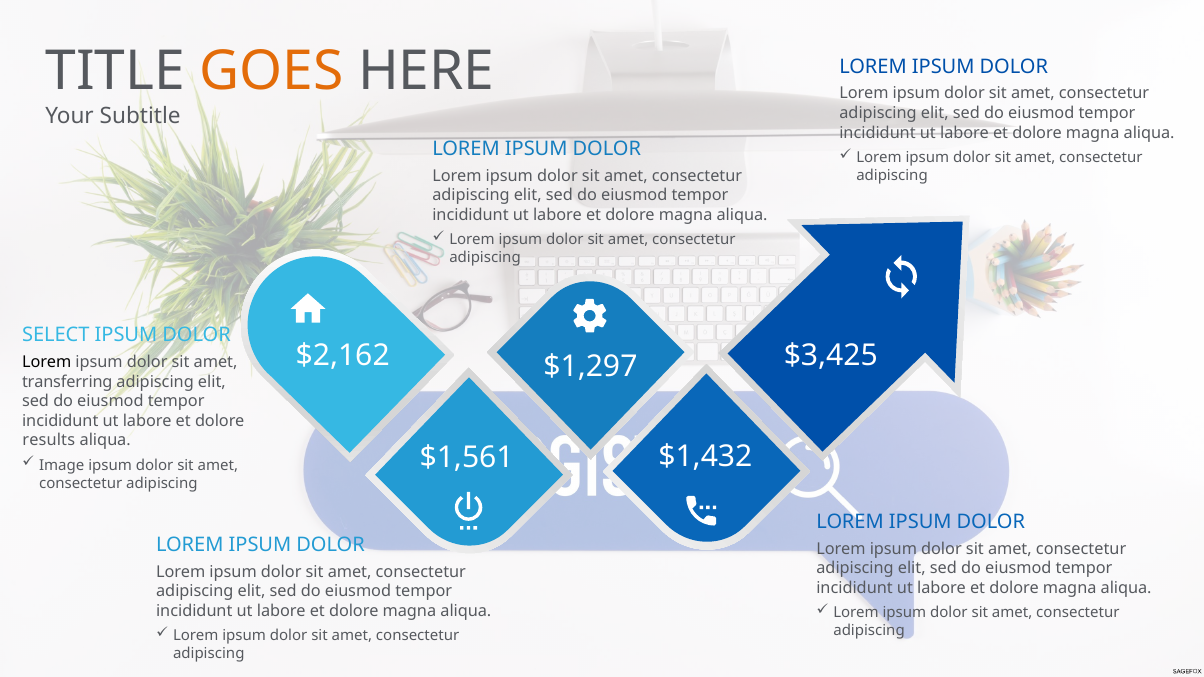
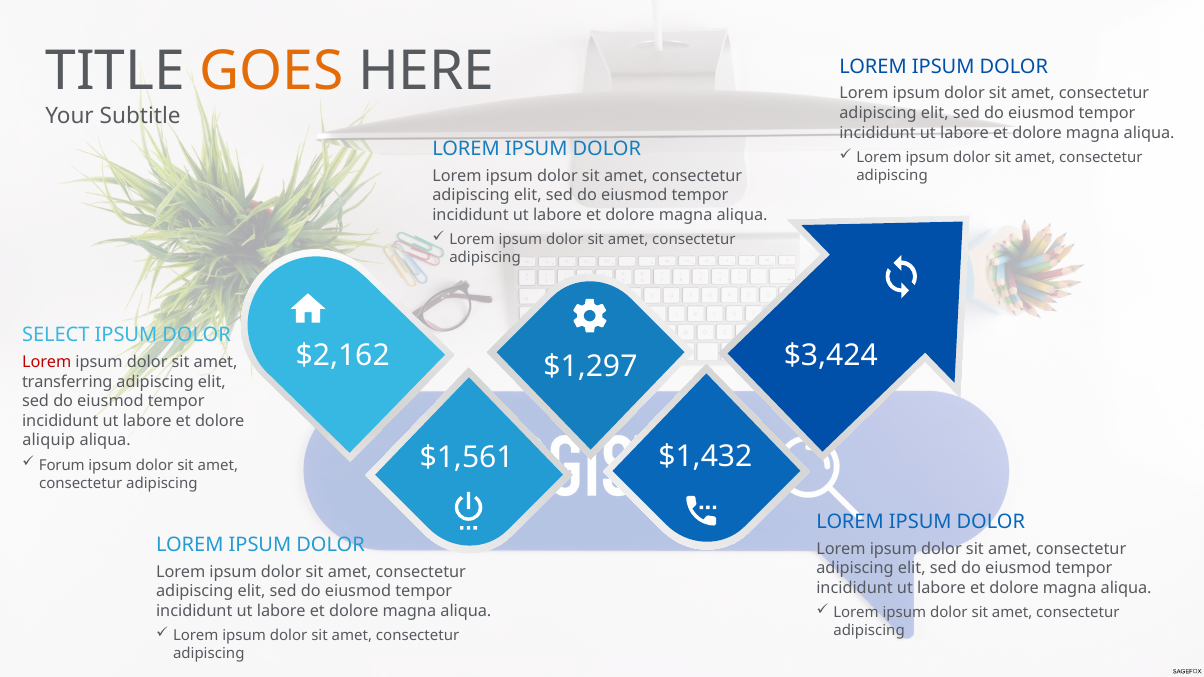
$3,425: $3,425 -> $3,424
Lorem at (47, 362) colour: black -> red
results: results -> aliquip
Image: Image -> Forum
